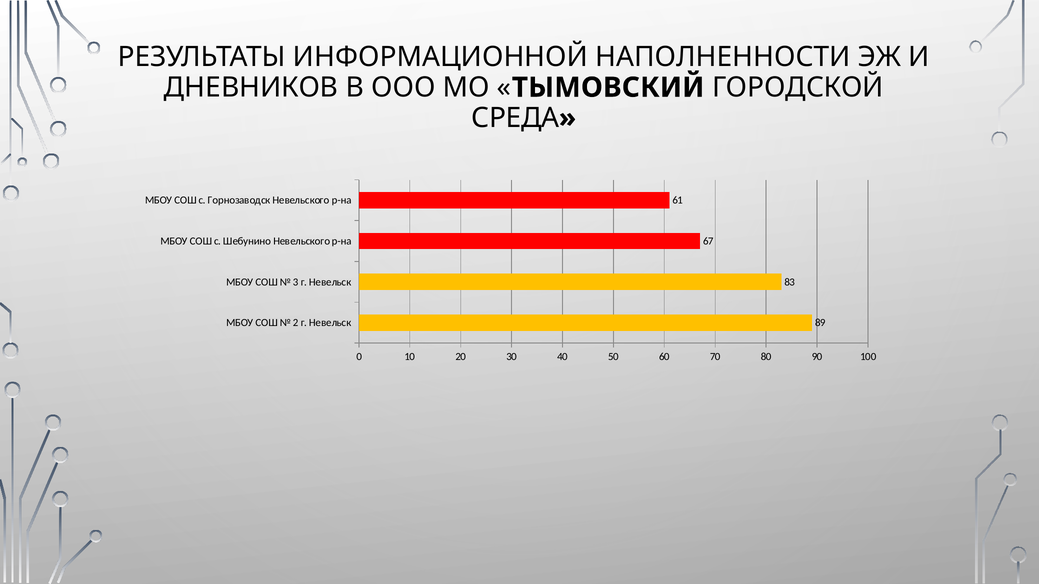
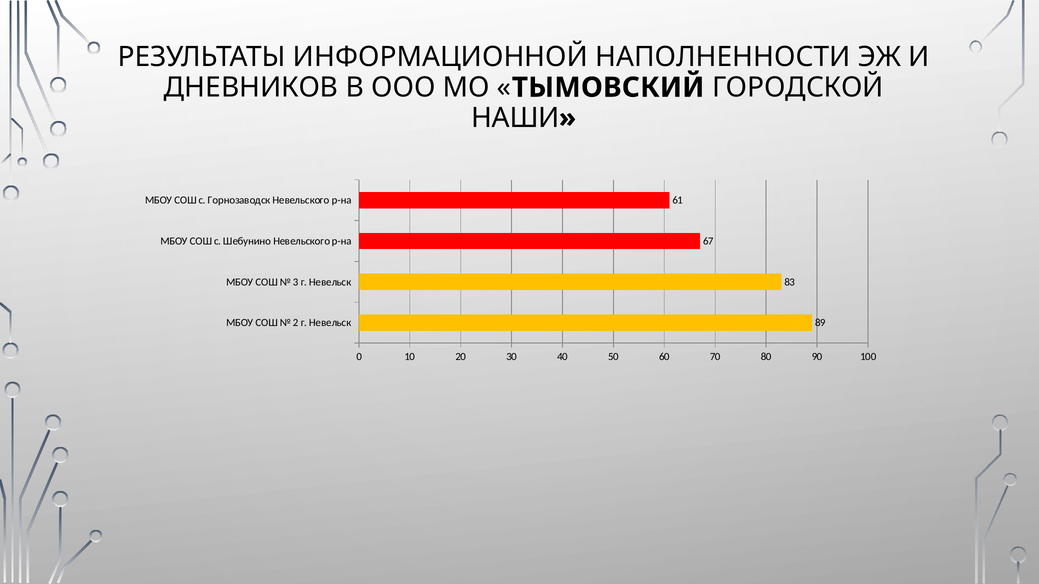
СРЕДА: СРЕДА -> НАШИ
